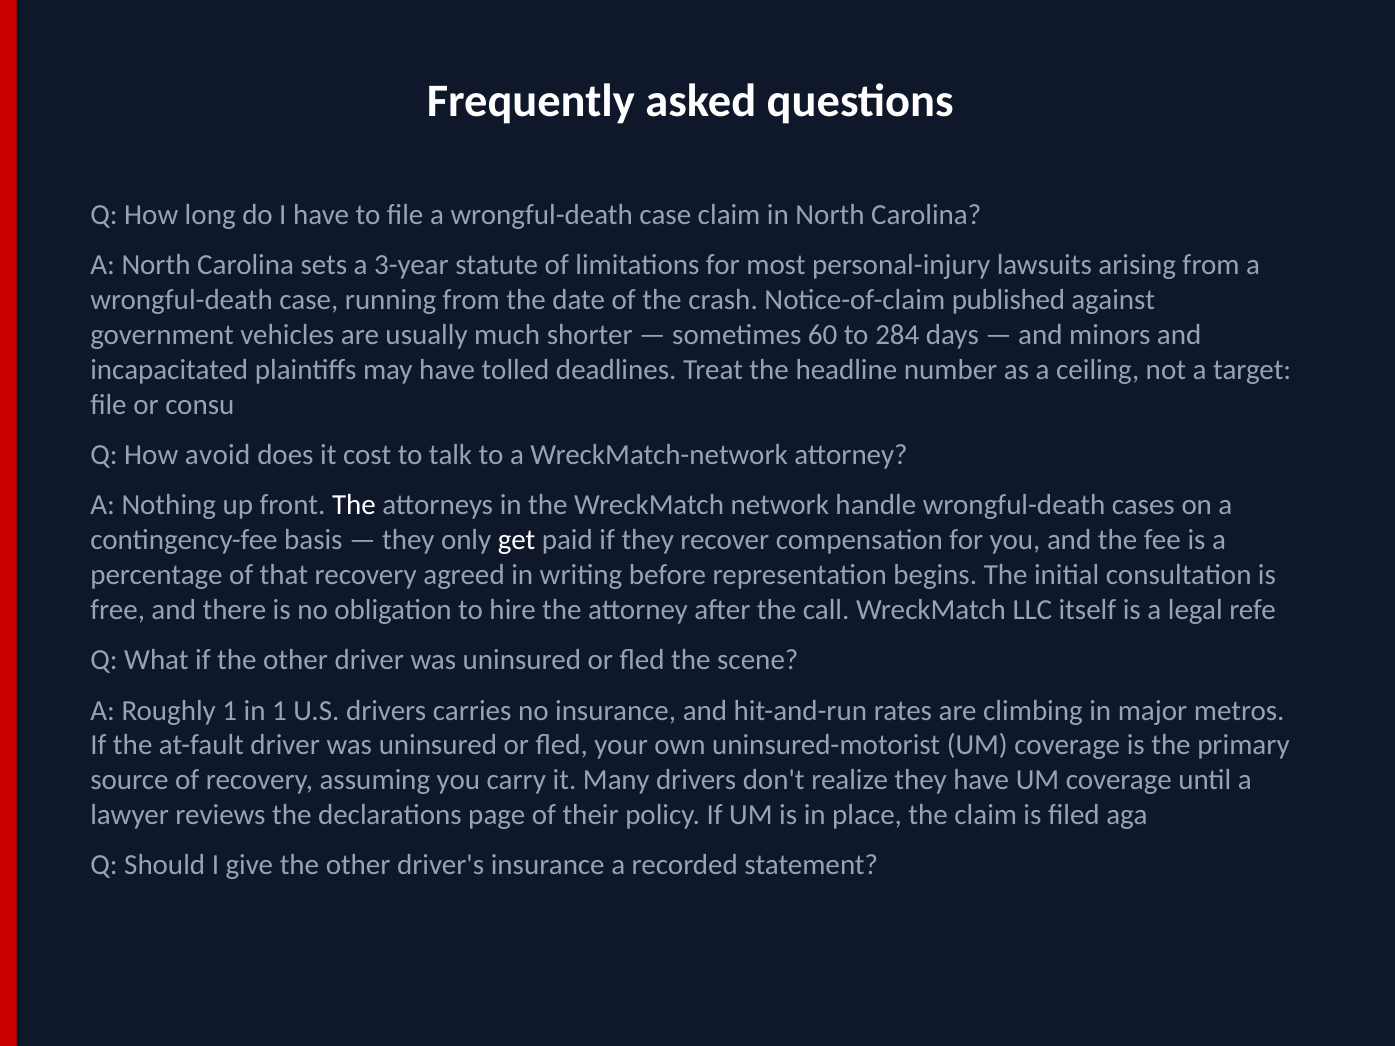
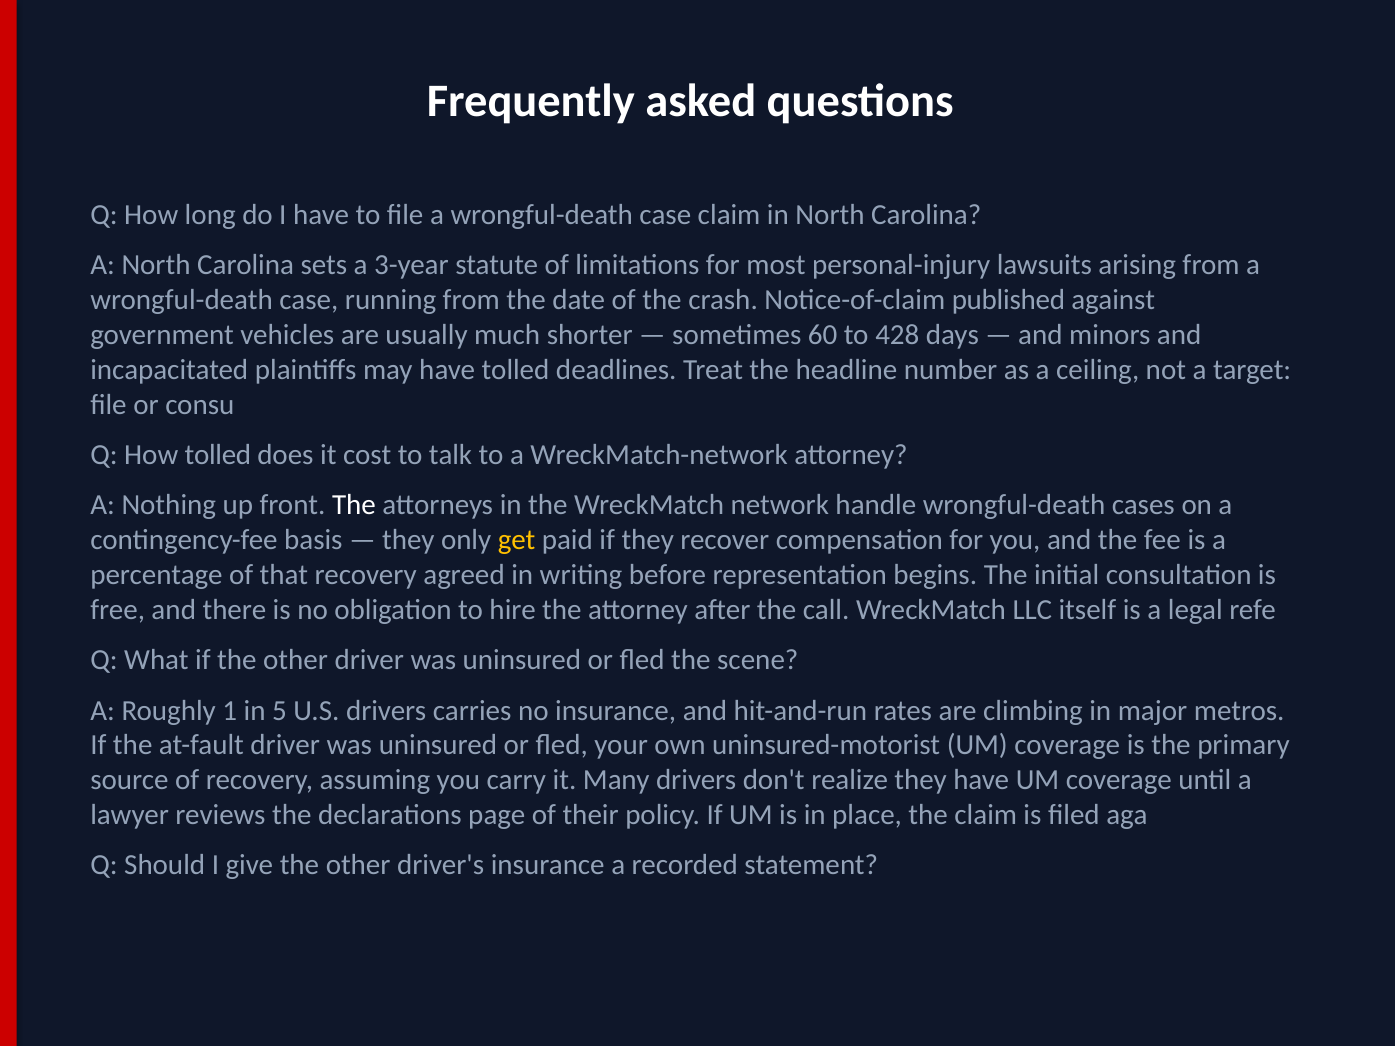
284: 284 -> 428
How avoid: avoid -> tolled
get colour: white -> yellow
in 1: 1 -> 5
